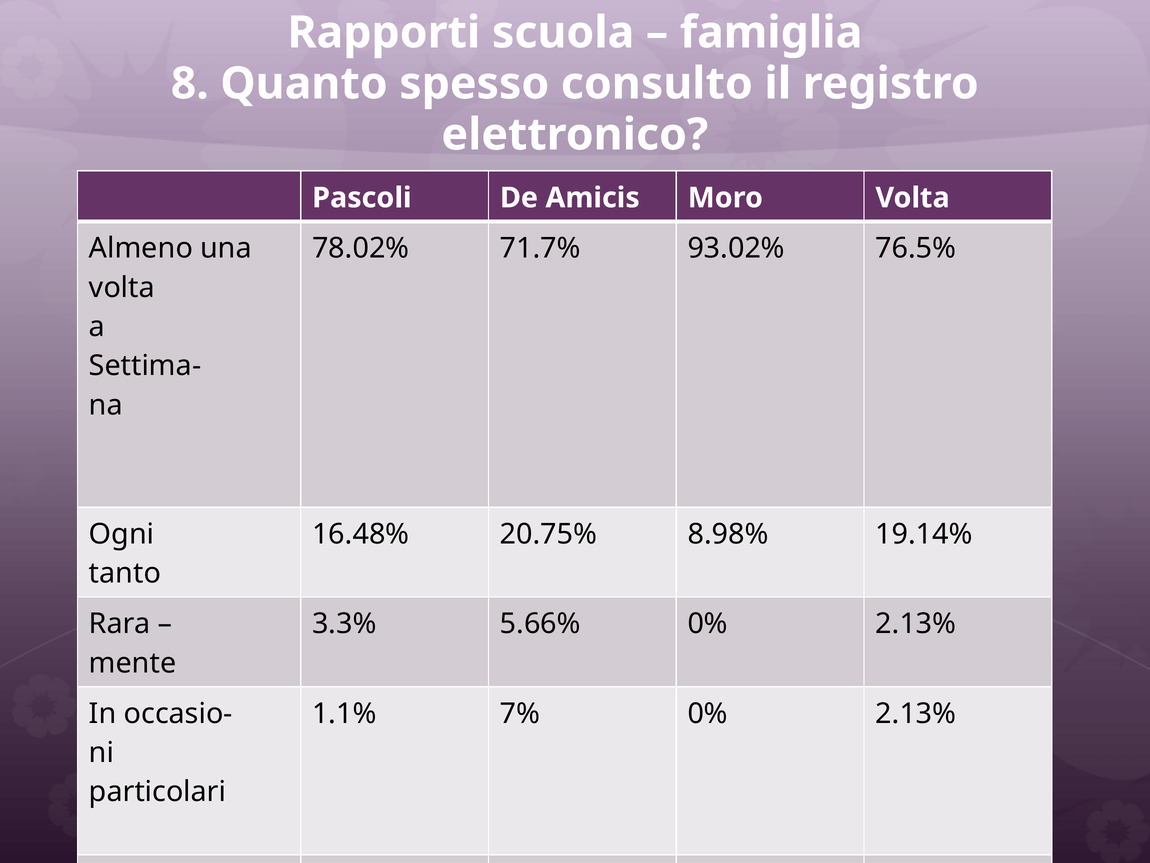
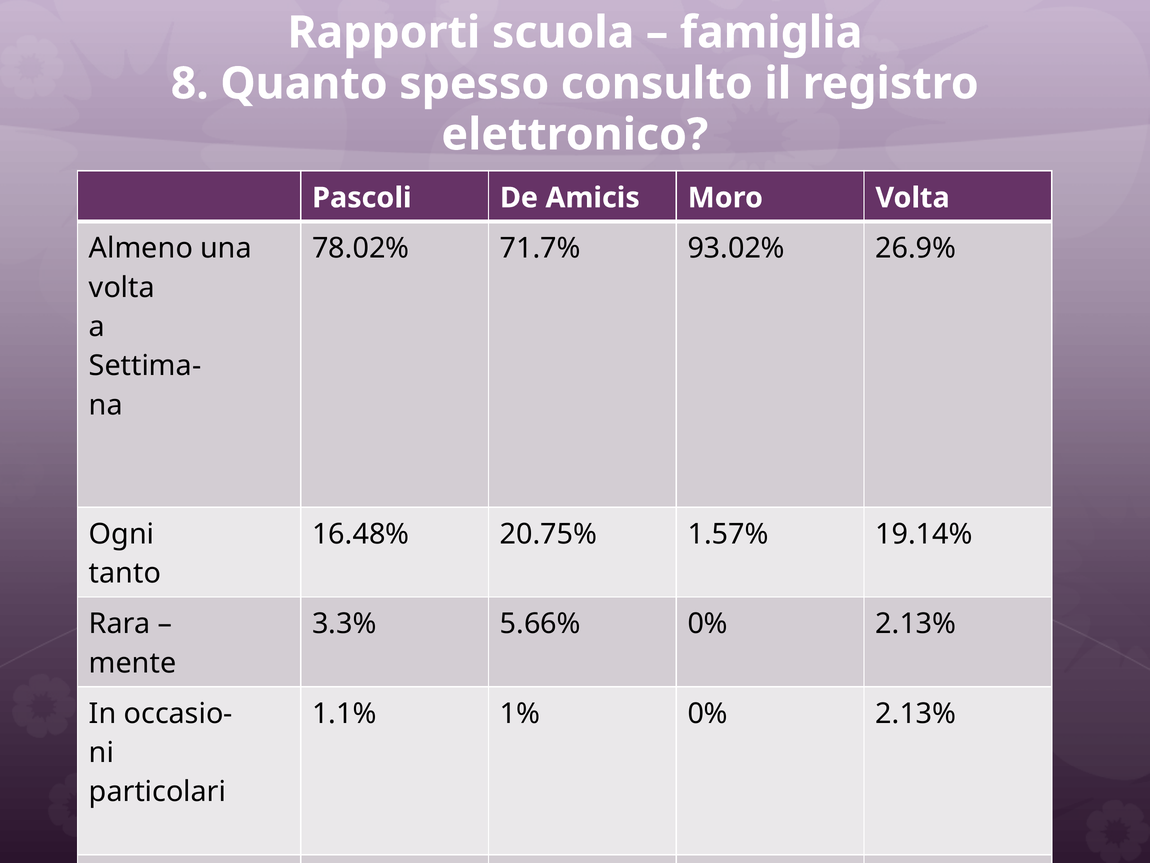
76.5%: 76.5% -> 26.9%
8.98%: 8.98% -> 1.57%
7%: 7% -> 1%
